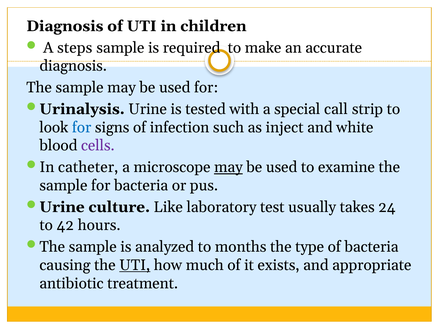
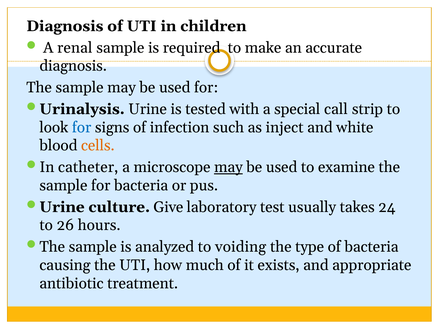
steps: steps -> renal
cells colour: purple -> orange
Like: Like -> Give
42: 42 -> 26
months: months -> voiding
UTI at (135, 265) underline: present -> none
